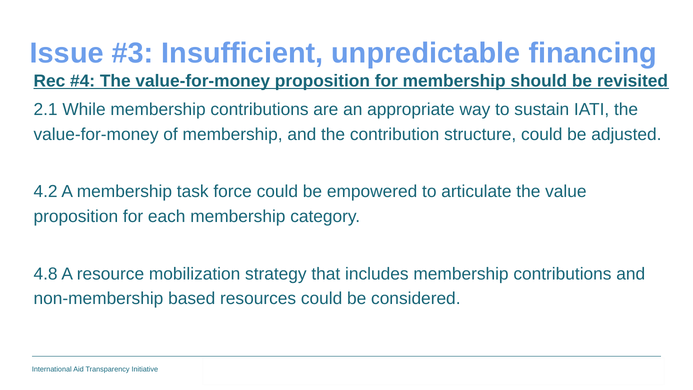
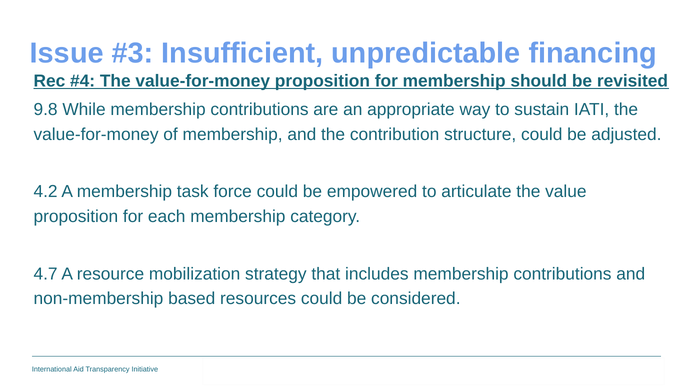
2.1: 2.1 -> 9.8
4.8: 4.8 -> 4.7
